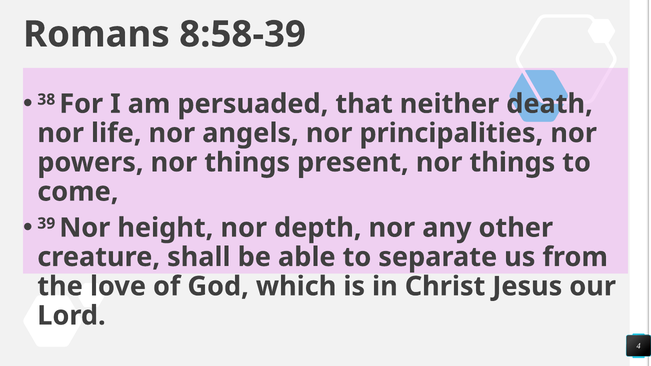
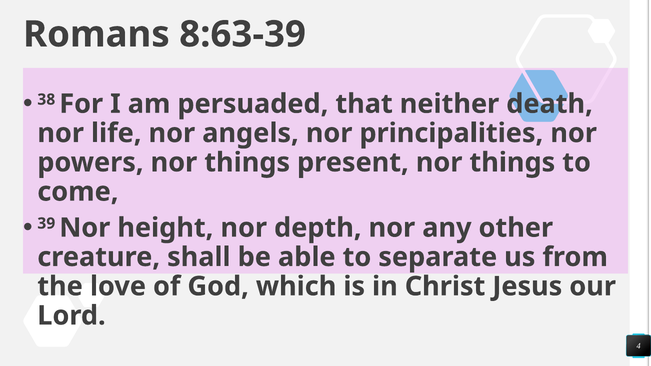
8:58-39: 8:58-39 -> 8:63-39
